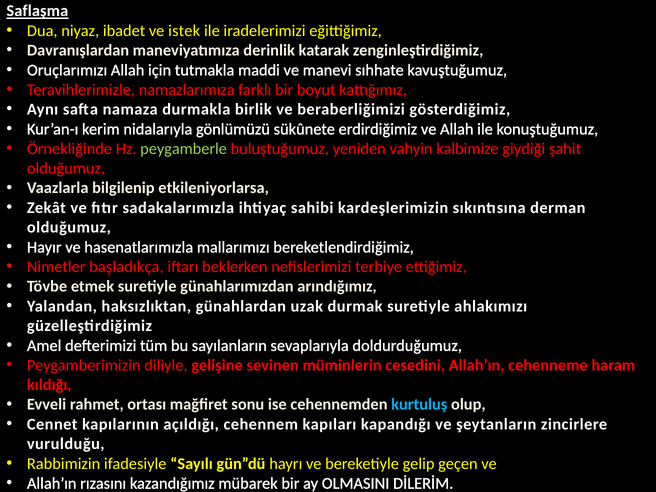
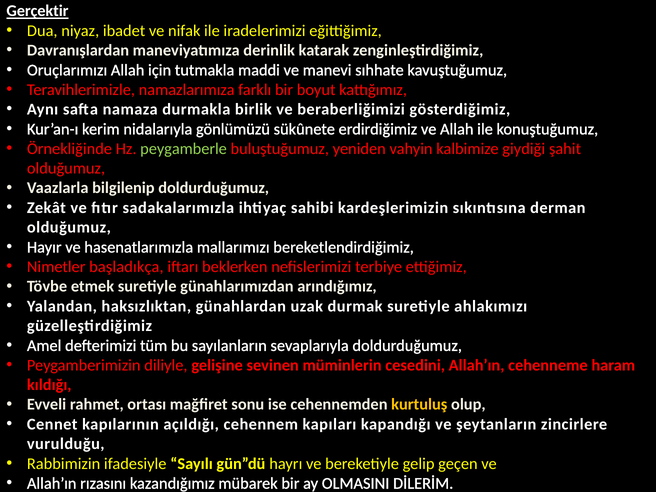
Saflaşma: Saflaşma -> Gerçektir
istek: istek -> nifak
bilgilenip etkileniyorlarsa: etkileniyorlarsa -> doldurduğumuz
kurtuluş colour: light blue -> yellow
